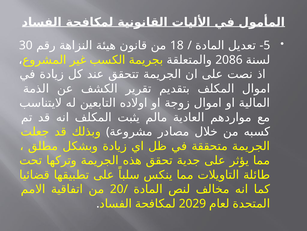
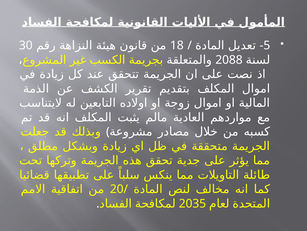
2086: 2086 -> 2088
2029: 2029 -> 2035
